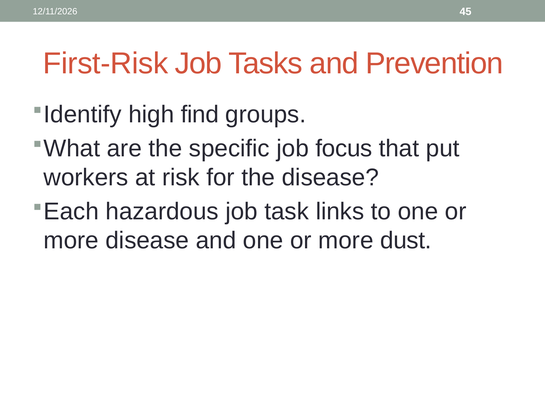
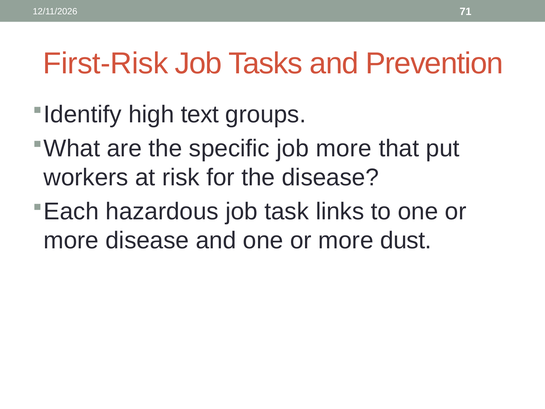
45: 45 -> 71
find: find -> text
job focus: focus -> more
